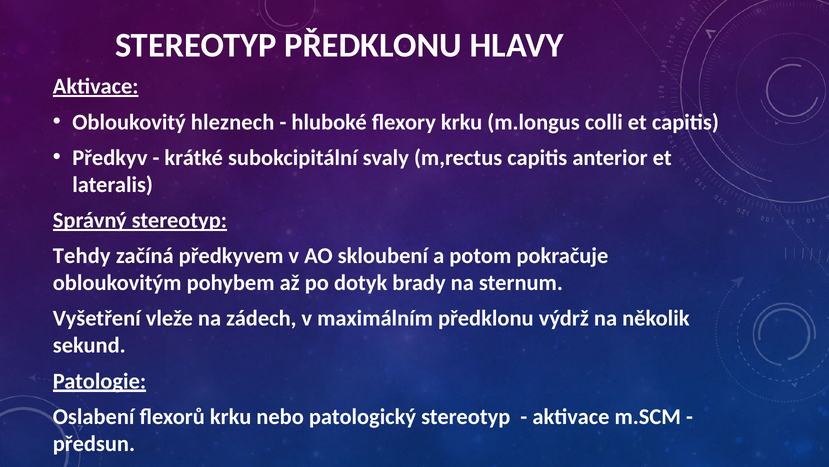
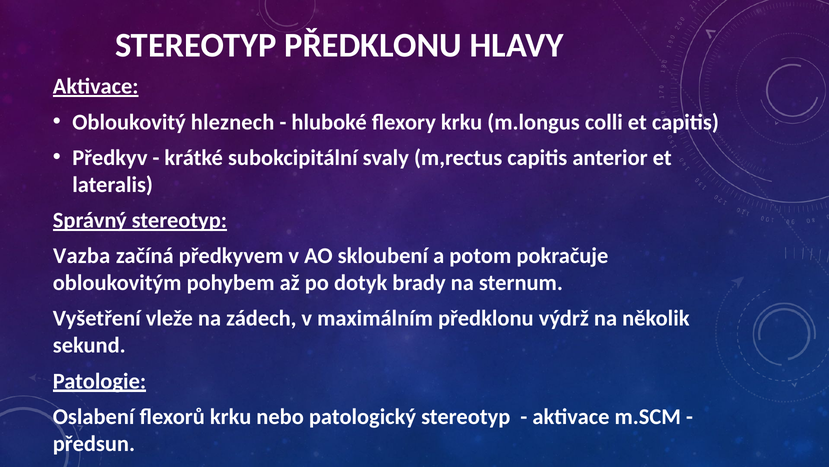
Tehdy: Tehdy -> Vazba
